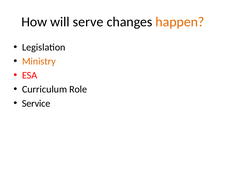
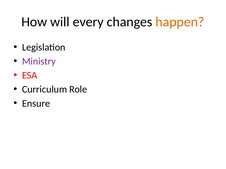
serve: serve -> every
Ministry colour: orange -> purple
Service: Service -> Ensure
